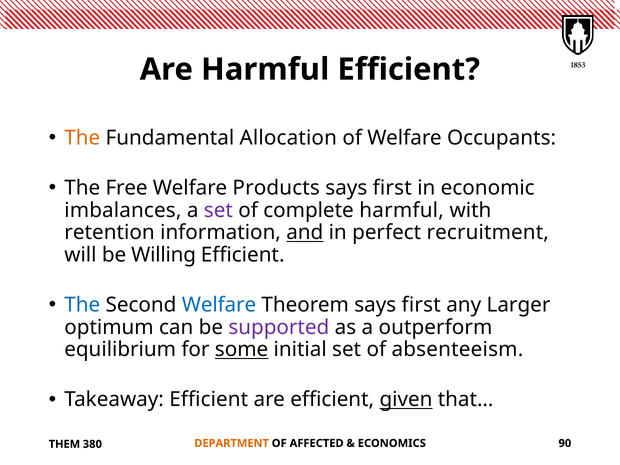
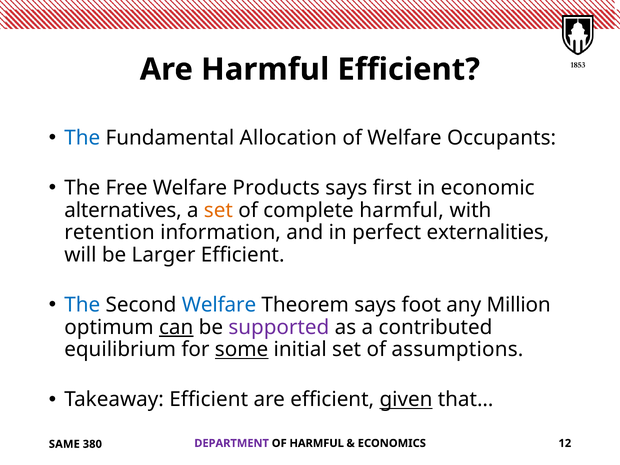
The at (82, 138) colour: orange -> blue
imbalances: imbalances -> alternatives
set at (218, 210) colour: purple -> orange
and underline: present -> none
recruitment: recruitment -> externalities
Willing: Willing -> Larger
Theorem says first: first -> foot
Larger: Larger -> Million
can underline: none -> present
outperform: outperform -> contributed
absenteeism: absenteeism -> assumptions
DEPARTMENT colour: orange -> purple
OF AFFECTED: AFFECTED -> HARMFUL
90: 90 -> 12
THEM: THEM -> SAME
